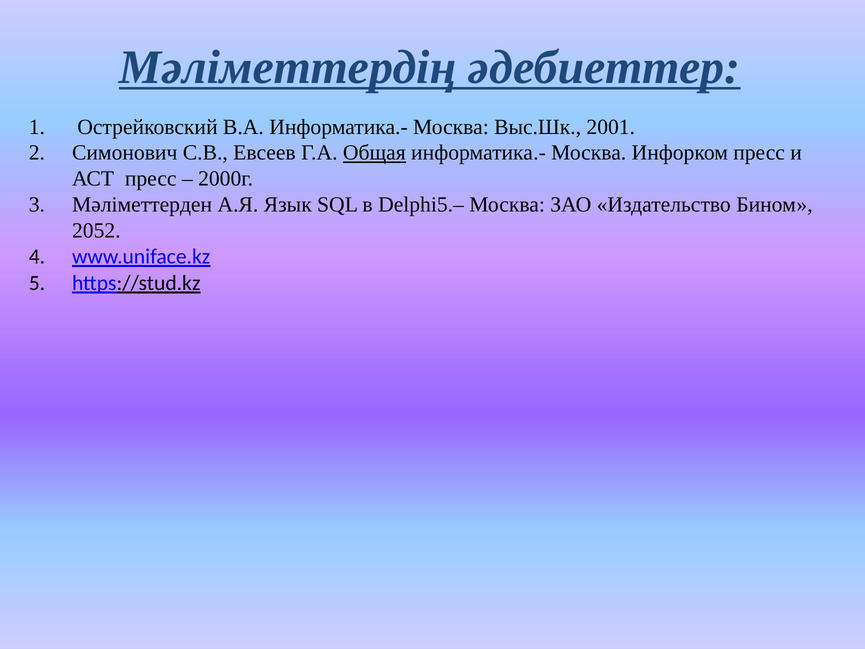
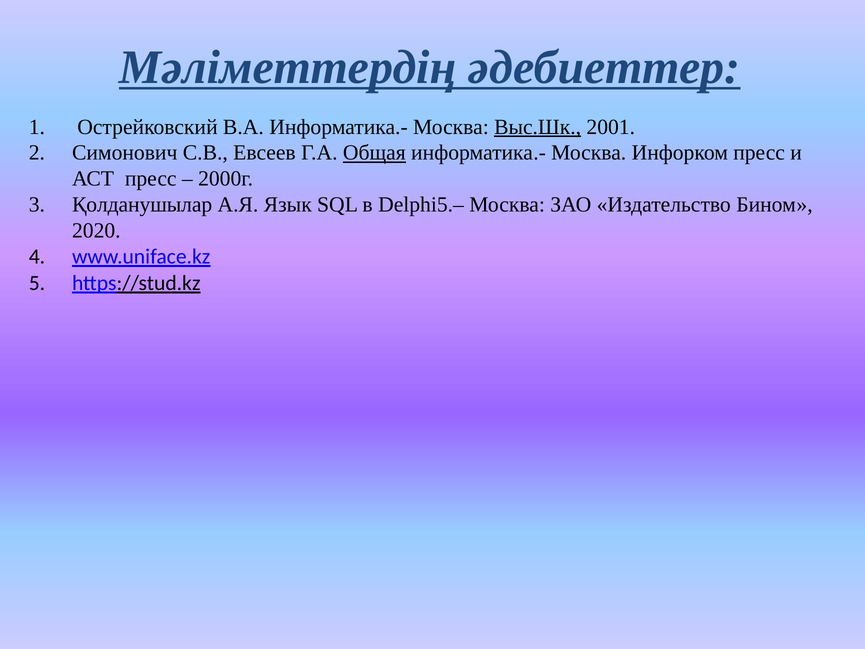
Выс.Шк underline: none -> present
Мәліметтерден: Мәліметтерден -> Қолданушылар
2052: 2052 -> 2020
